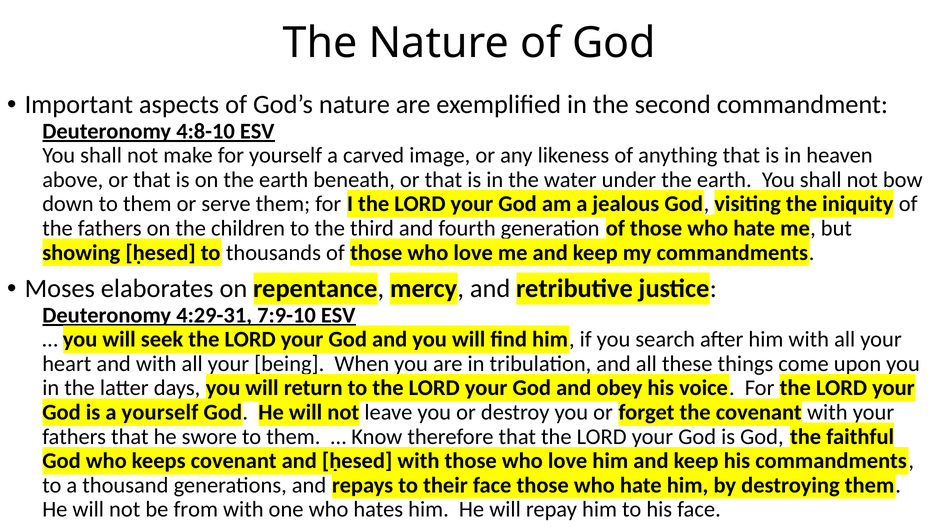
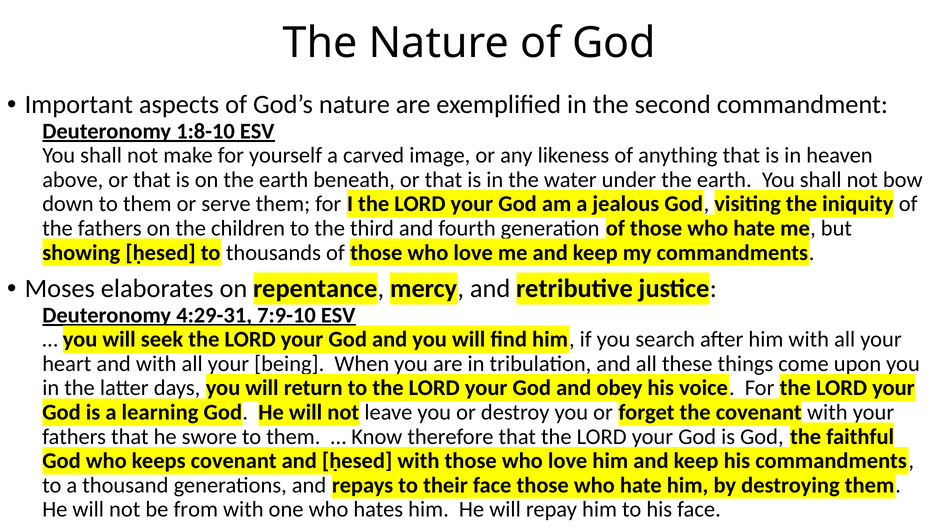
4:8-10: 4:8-10 -> 1:8-10
a yourself: yourself -> learning
